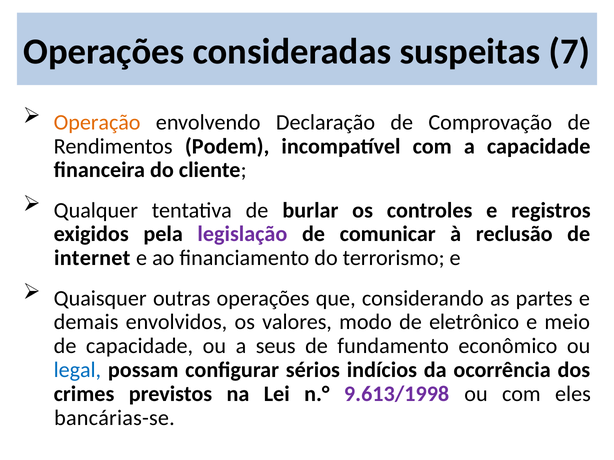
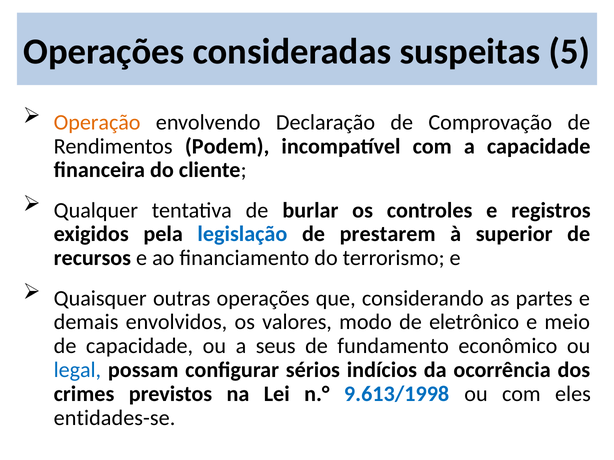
7: 7 -> 5
legislação colour: purple -> blue
comunicar: comunicar -> prestarem
reclusão: reclusão -> superior
internet: internet -> recursos
9.613/1998 colour: purple -> blue
bancárias-se: bancárias-se -> entidades-se
